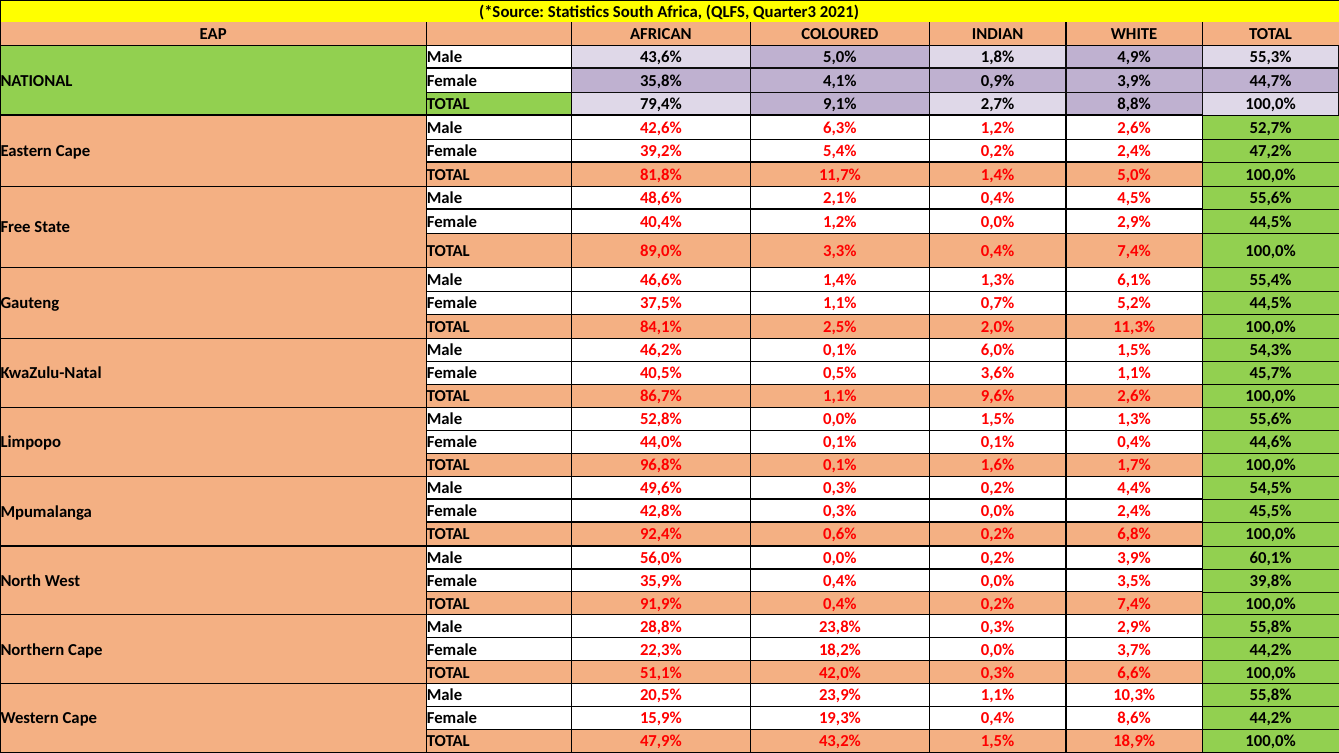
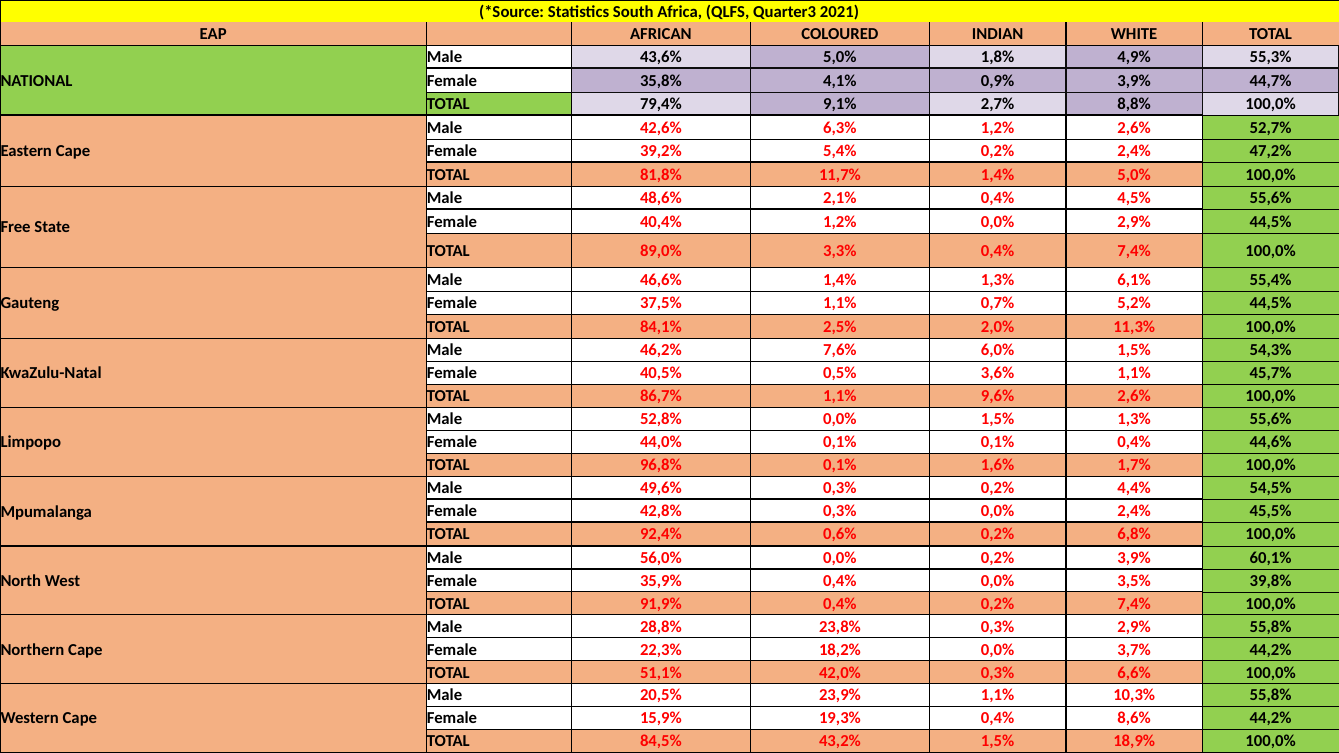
46,2% 0,1%: 0,1% -> 7,6%
47,9%: 47,9% -> 84,5%
